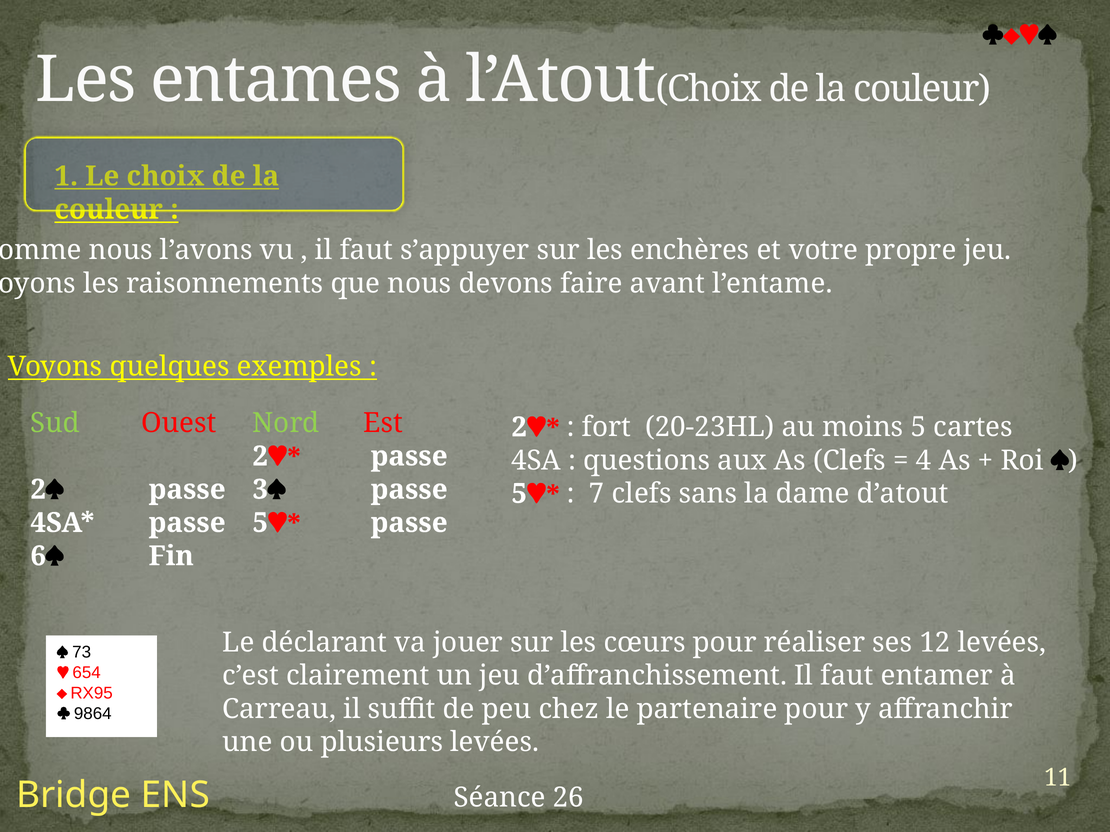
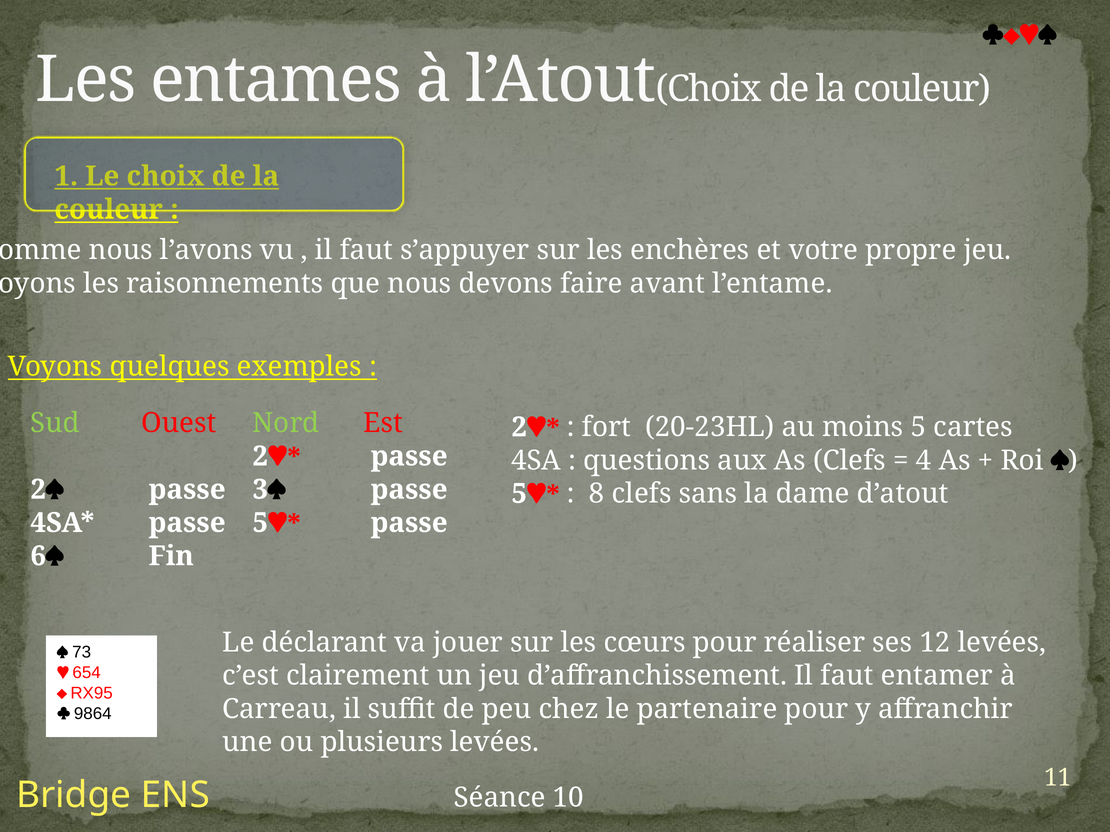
7: 7 -> 8
26: 26 -> 10
